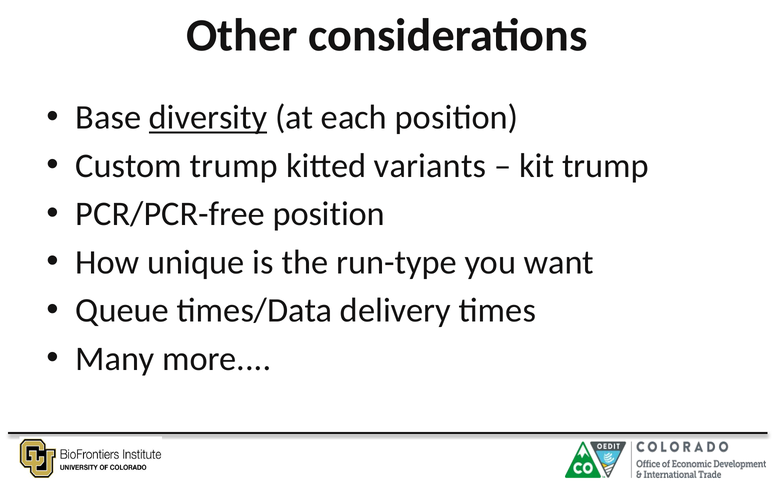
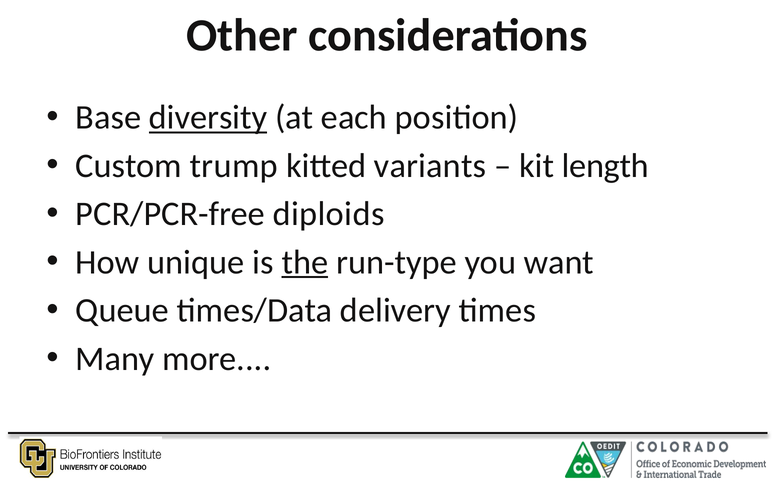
kit trump: trump -> length
PCR/PCR-free position: position -> diploids
the underline: none -> present
